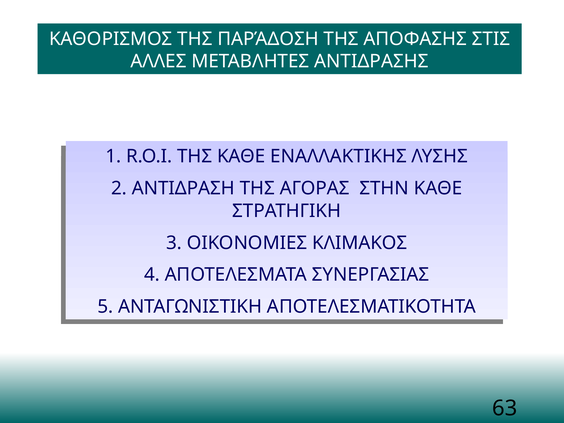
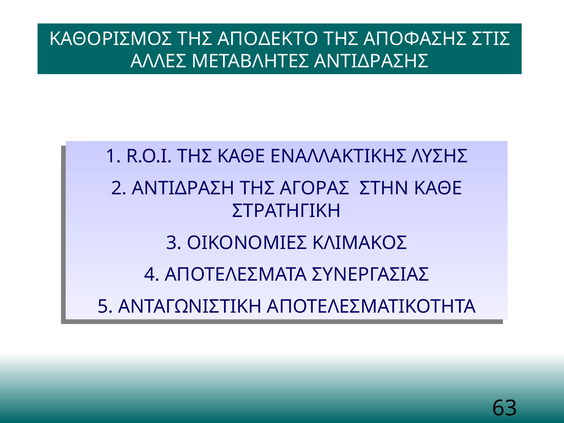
ΠΑΡΆΔΟΣΗ: ΠΑΡΆΔΟΣΗ -> ΑΠΟΔΕΚΤΟ
